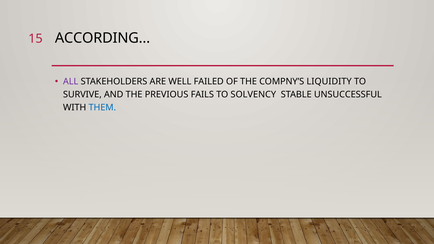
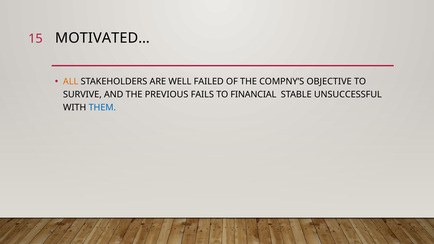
ACCORDING…: ACCORDING… -> MOTIVATED…
ALL colour: purple -> orange
LIQUIDITY: LIQUIDITY -> OBJECTIVE
SOLVENCY: SOLVENCY -> FINANCIAL
